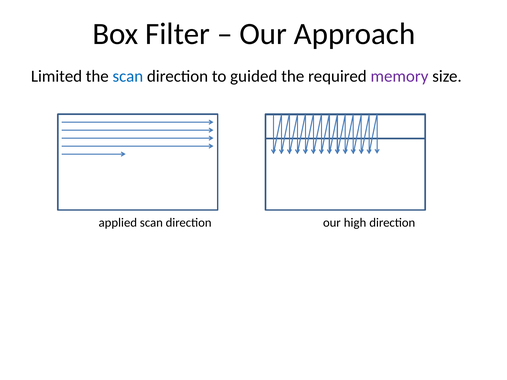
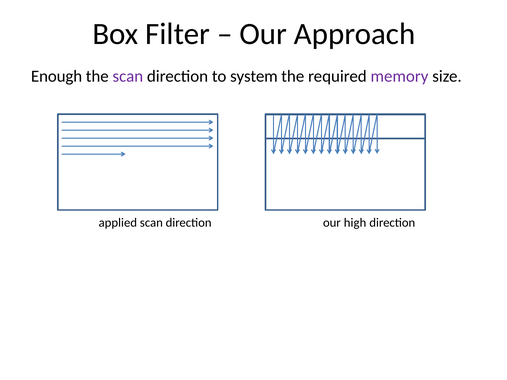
Limited: Limited -> Enough
scan at (128, 76) colour: blue -> purple
guided: guided -> system
